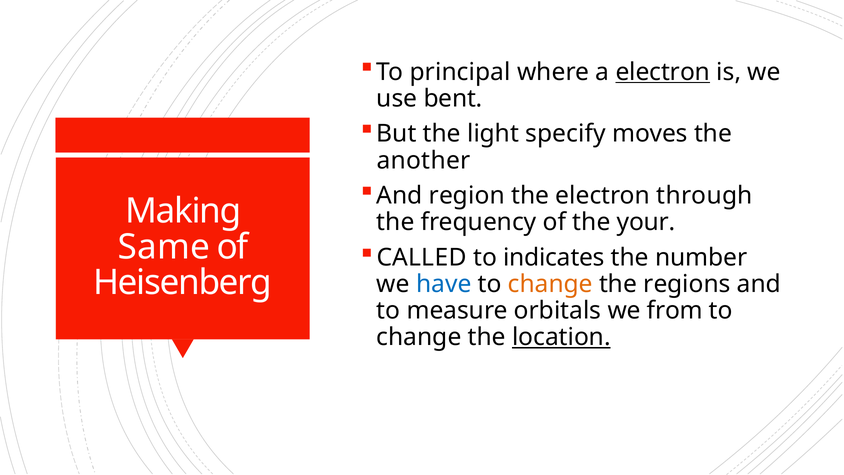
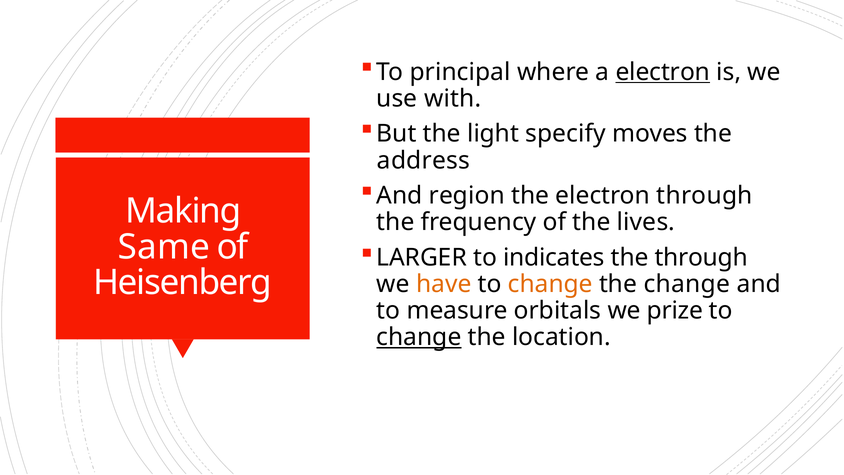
bent: bent -> with
another: another -> address
your: your -> lives
CALLED: CALLED -> LARGER
the number: number -> through
have colour: blue -> orange
the regions: regions -> change
from: from -> prize
change at (419, 337) underline: none -> present
location underline: present -> none
